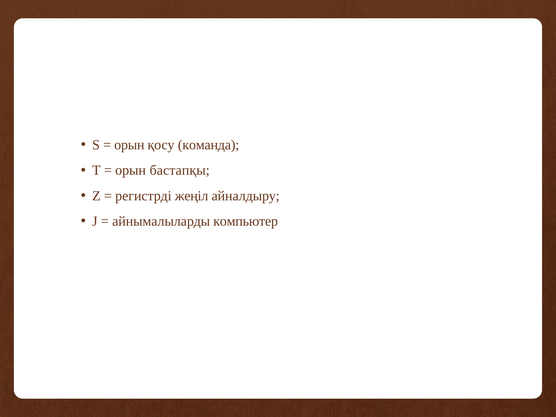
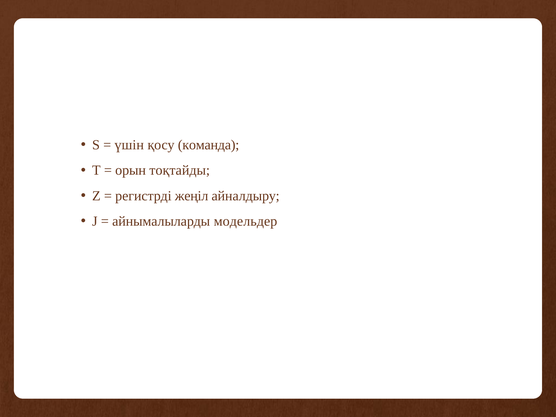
орын at (129, 145): орын -> үшін
бастапқы: бастапқы -> тоқтайды
компьютер: компьютер -> модельдер
